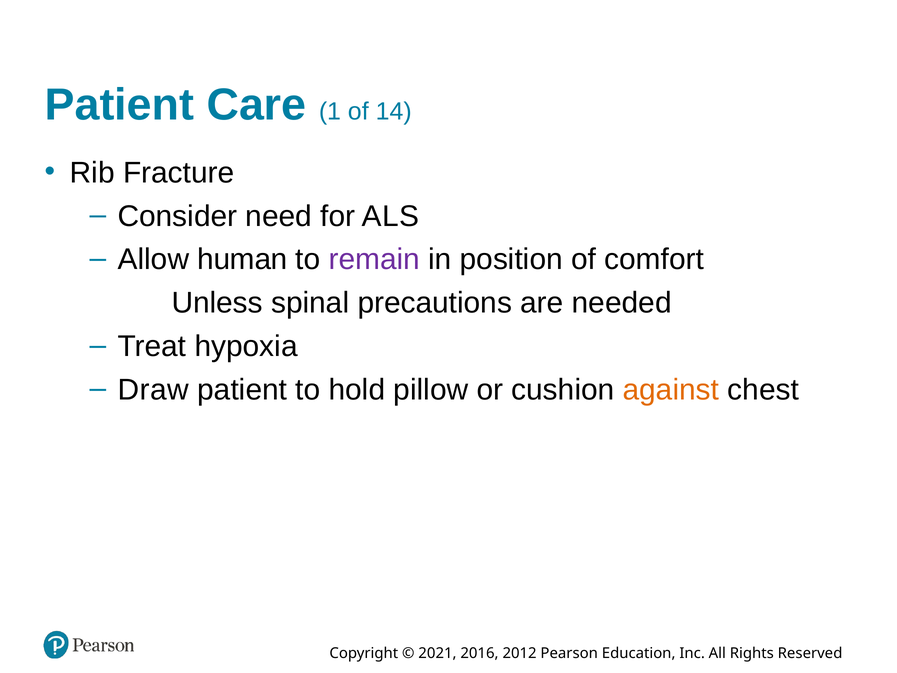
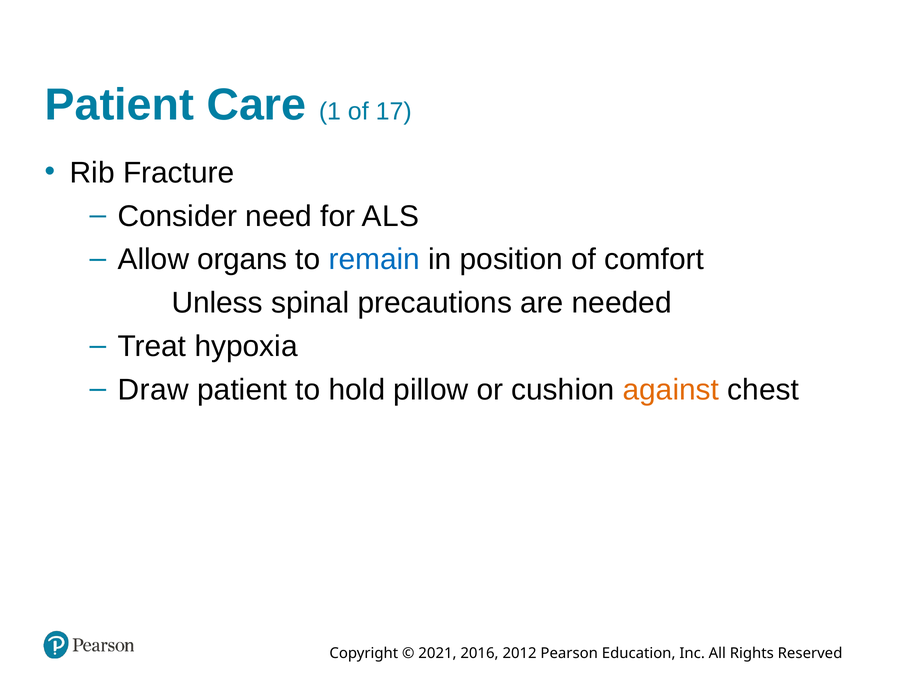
14: 14 -> 17
human: human -> organs
remain colour: purple -> blue
